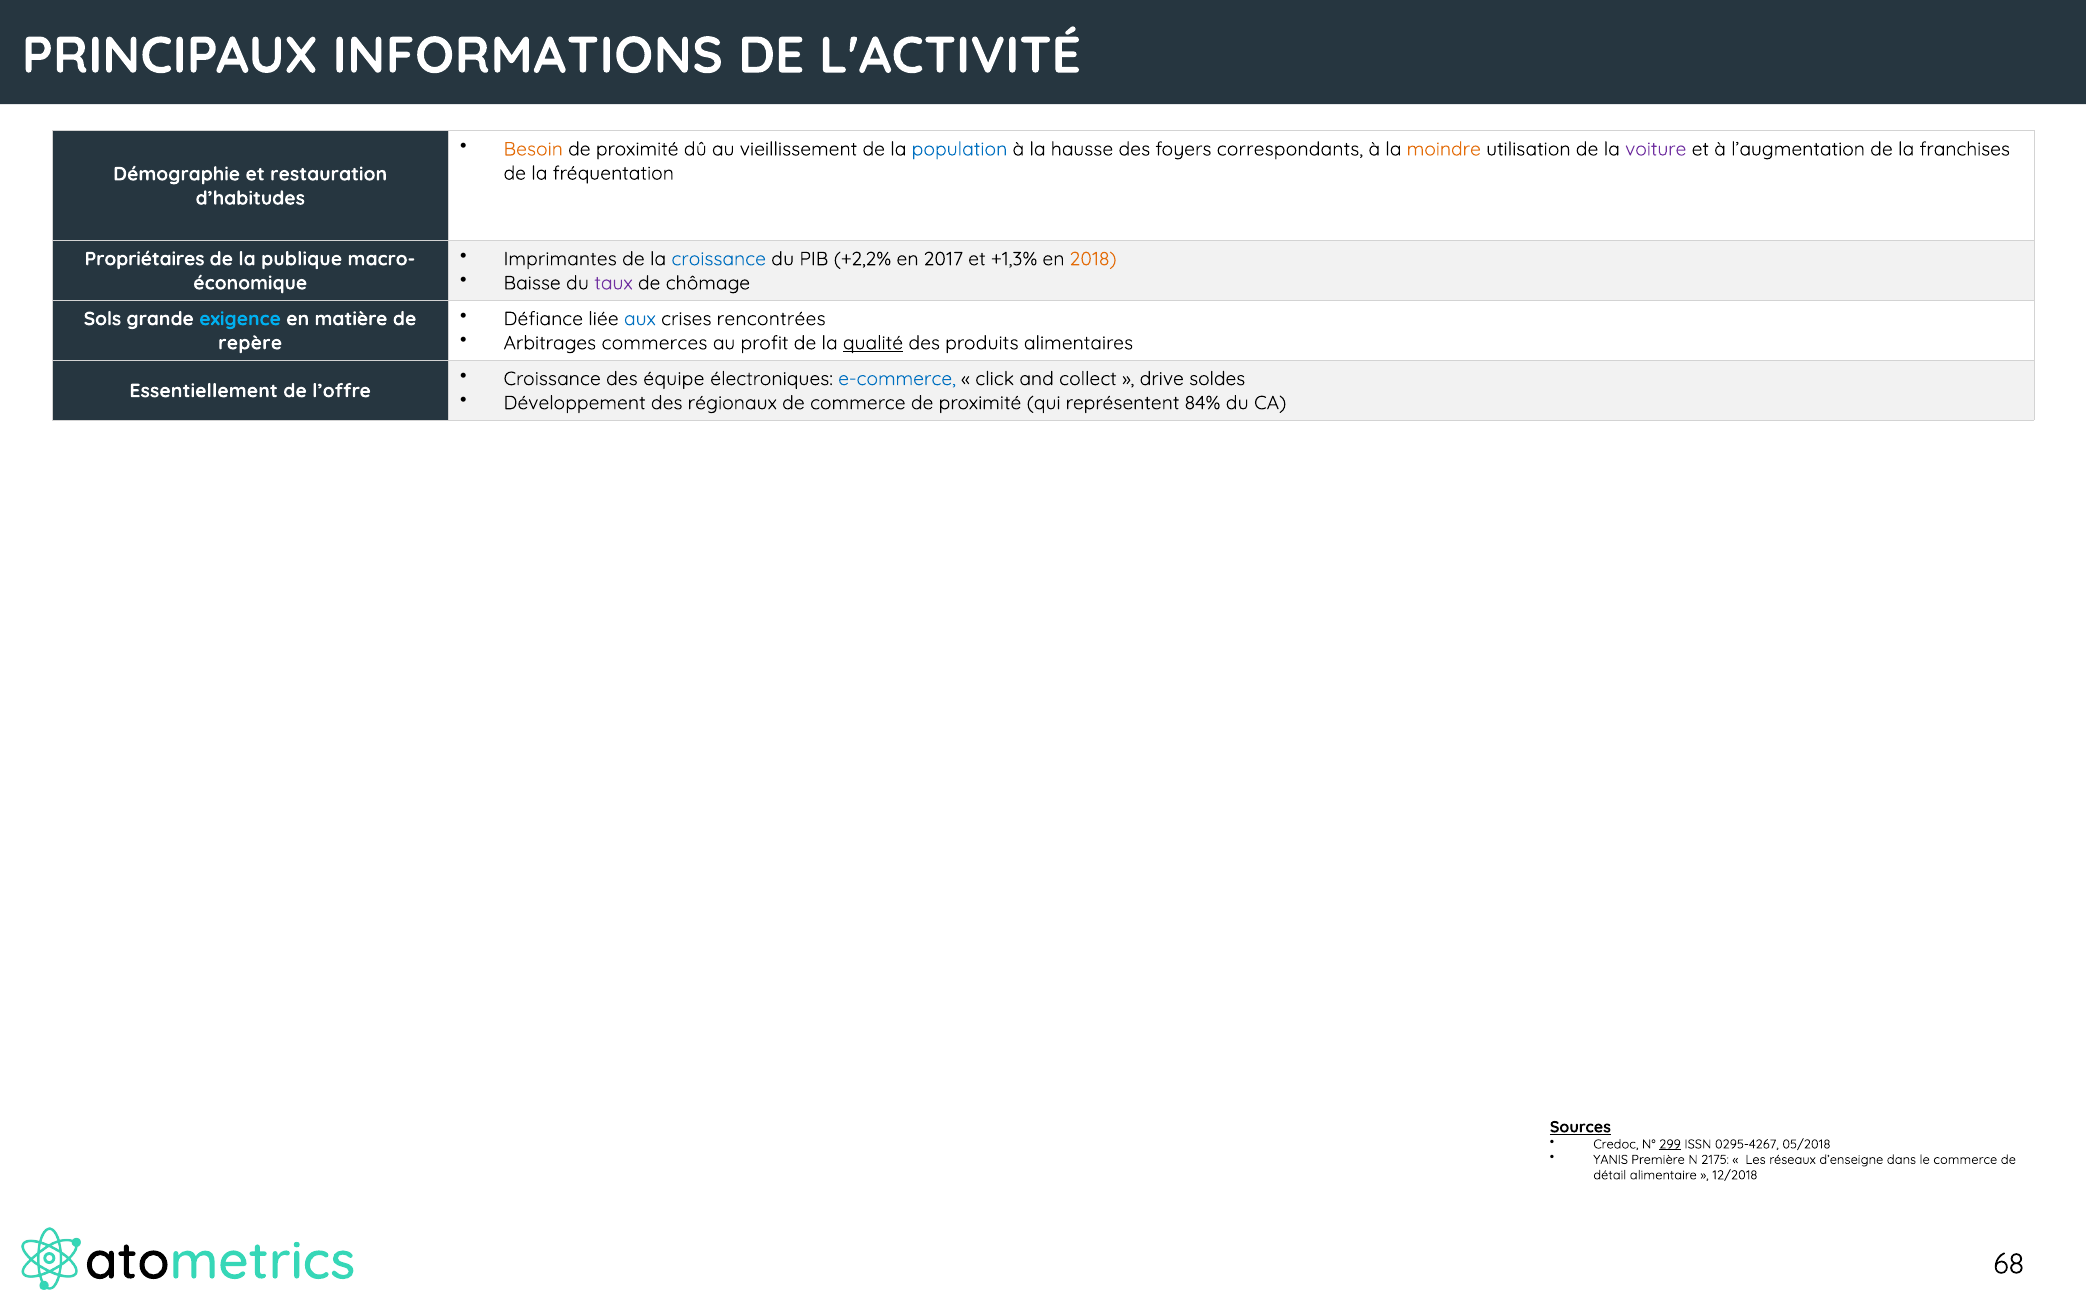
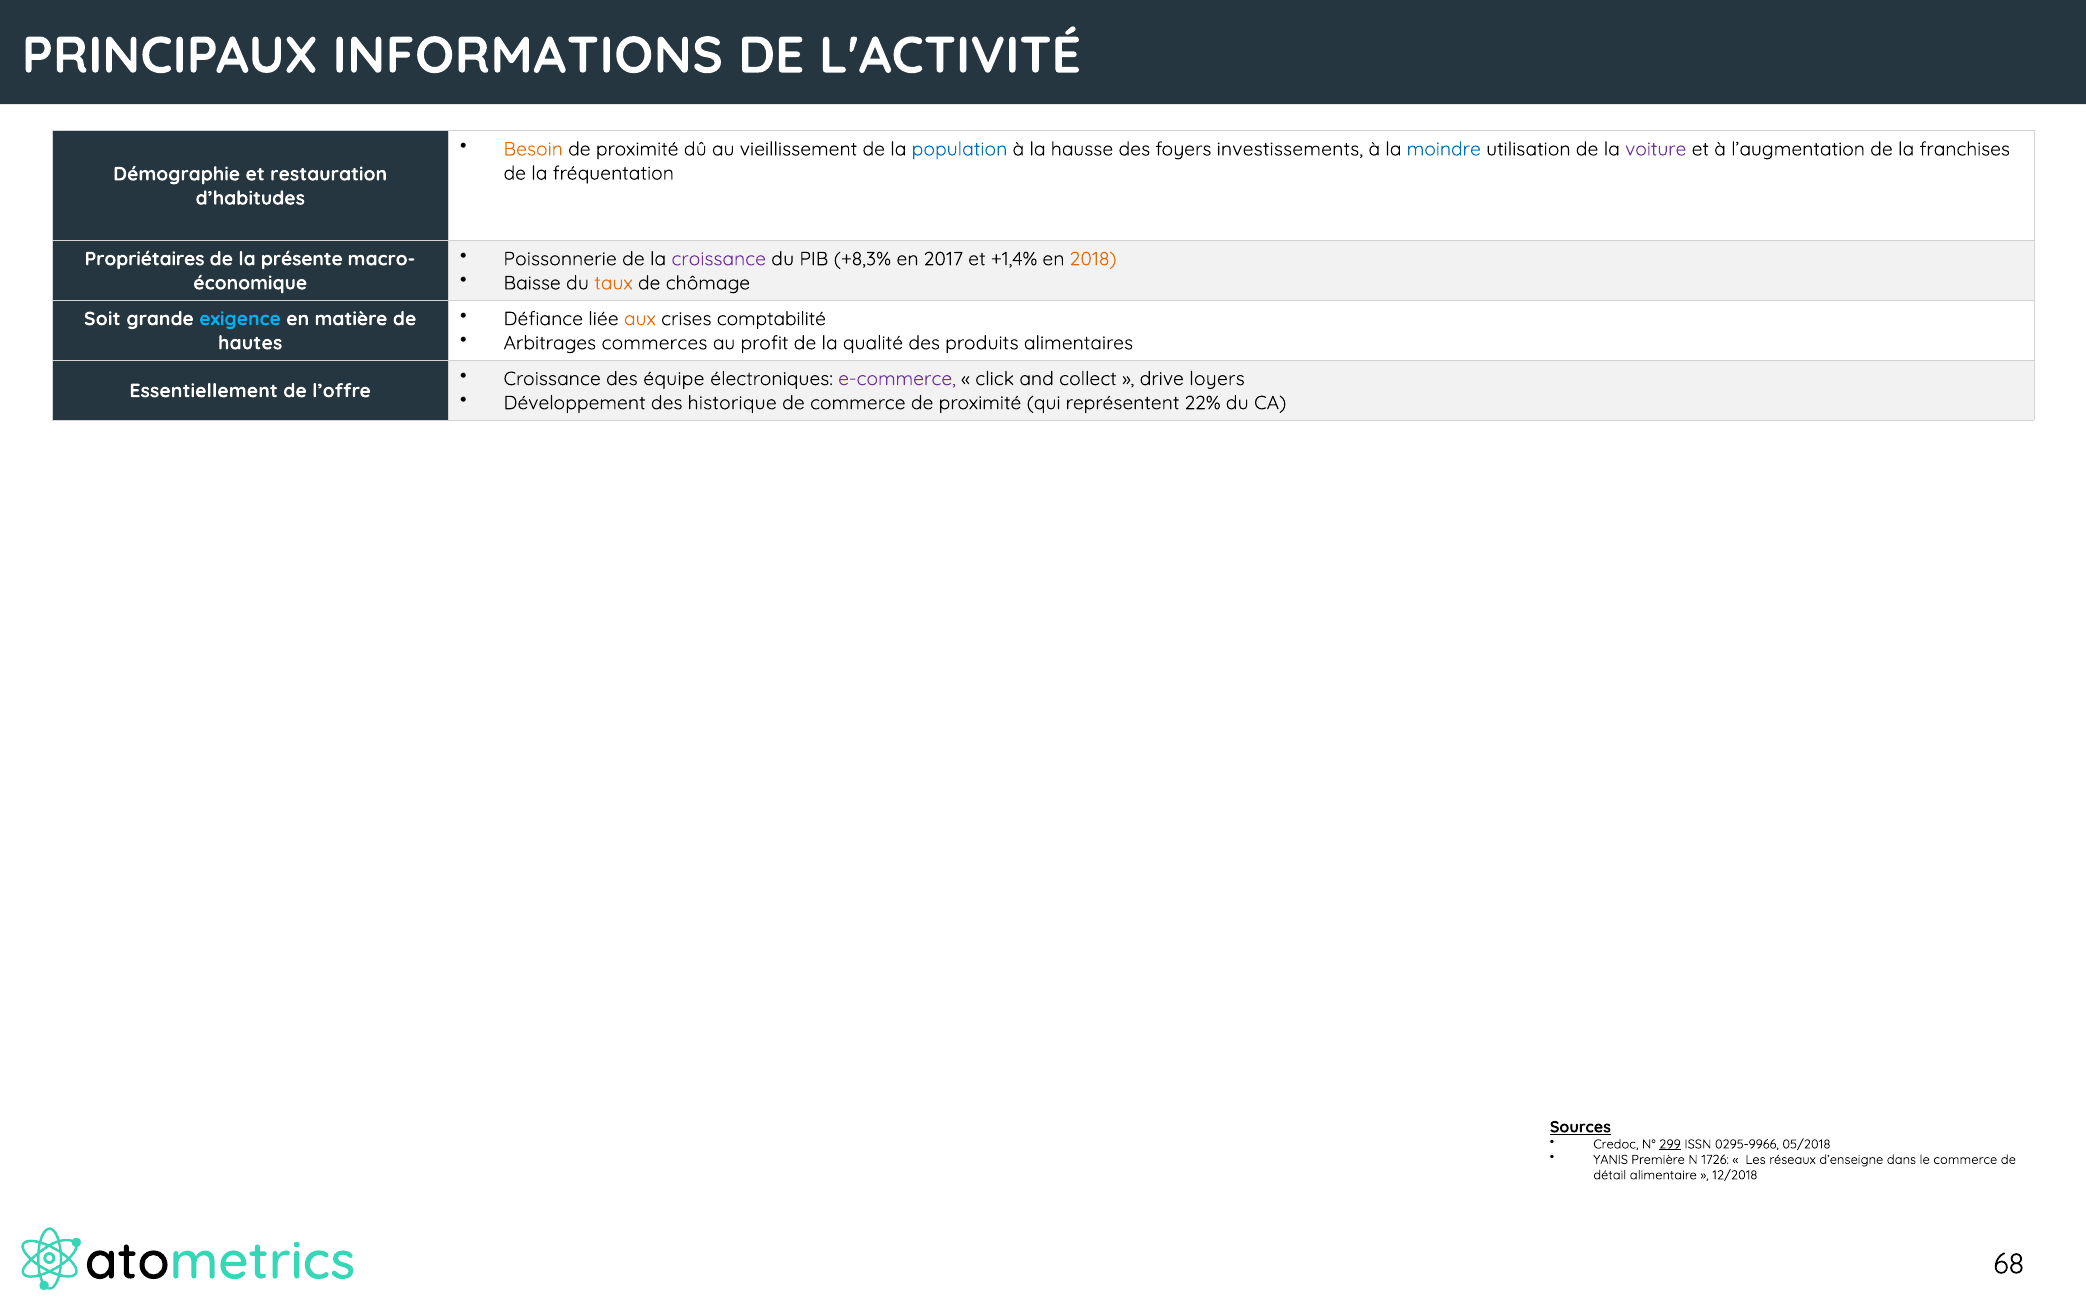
correspondants: correspondants -> investissements
moindre colour: orange -> blue
Imprimantes: Imprimantes -> Poissonnerie
croissance at (719, 259) colour: blue -> purple
+2,2%: +2,2% -> +8,3%
+1,3%: +1,3% -> +1,4%
publique: publique -> présente
taux colour: purple -> orange
aux colour: blue -> orange
rencontrées: rencontrées -> comptabilité
Sols: Sols -> Soit
qualité underline: present -> none
repère: repère -> hautes
e-commerce colour: blue -> purple
soldes: soldes -> loyers
régionaux: régionaux -> historique
84%: 84% -> 22%
0295-4267: 0295-4267 -> 0295-9966
2175: 2175 -> 1726
